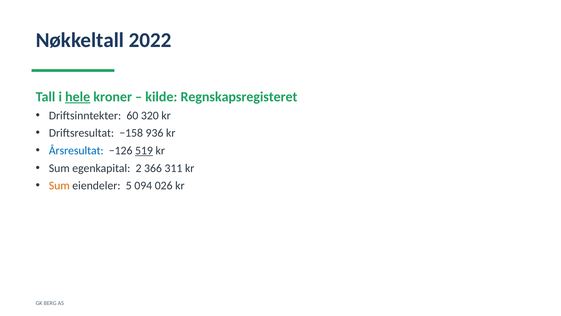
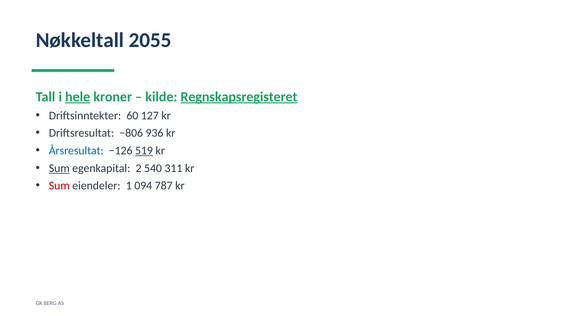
2022: 2022 -> 2055
Regnskapsregisteret underline: none -> present
320: 320 -> 127
−158: −158 -> −806
Sum at (59, 168) underline: none -> present
366: 366 -> 540
Sum at (59, 186) colour: orange -> red
5: 5 -> 1
026: 026 -> 787
